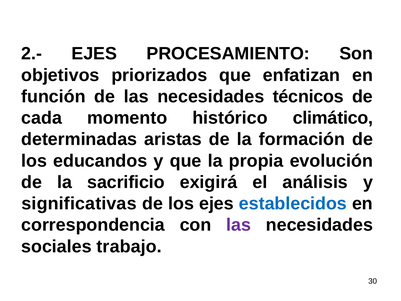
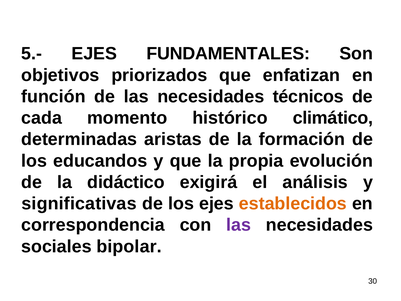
2.-: 2.- -> 5.-
PROCESAMIENTO: PROCESAMIENTO -> FUNDAMENTALES
sacrificio: sacrificio -> didáctico
establecidos colour: blue -> orange
trabajo: trabajo -> bipolar
